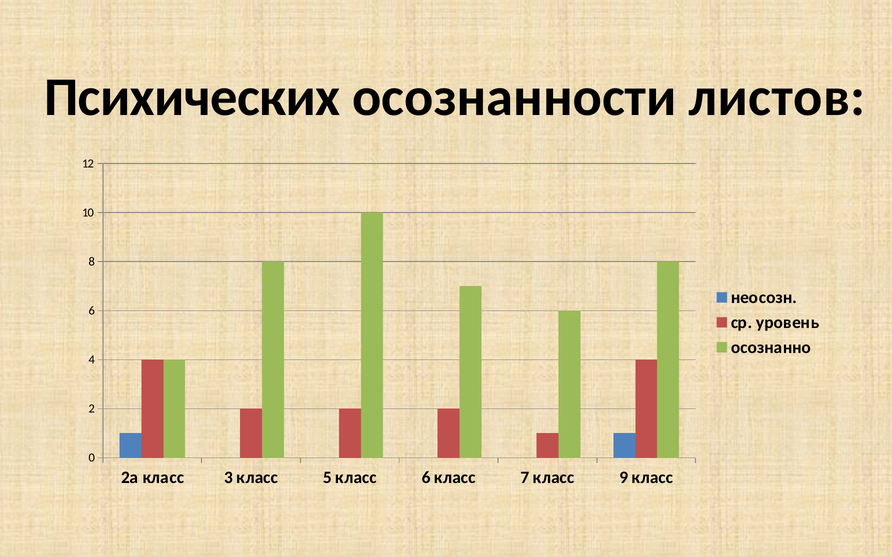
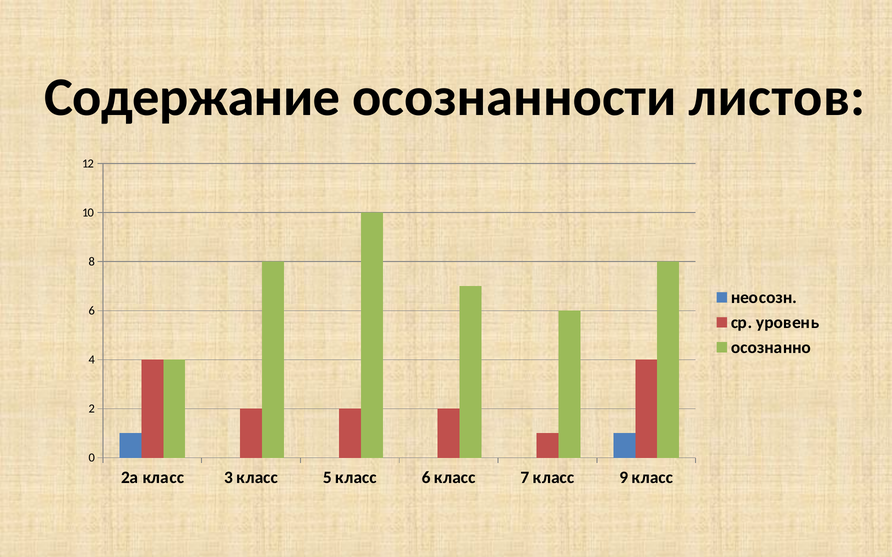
Психических: Психических -> Содержание
